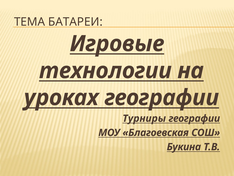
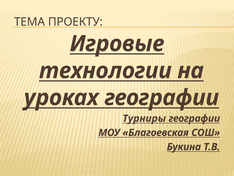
БАТАРЕИ: БАТАРЕИ -> ПРОЕКТУ
